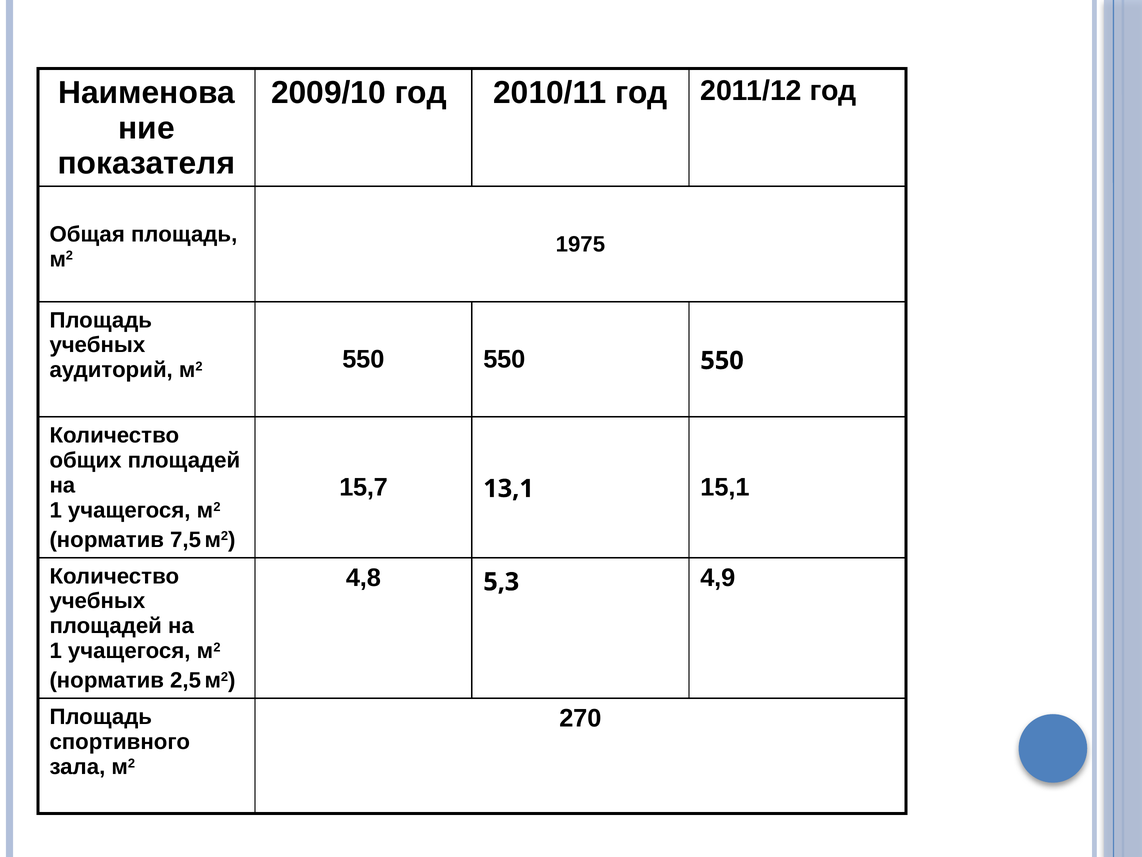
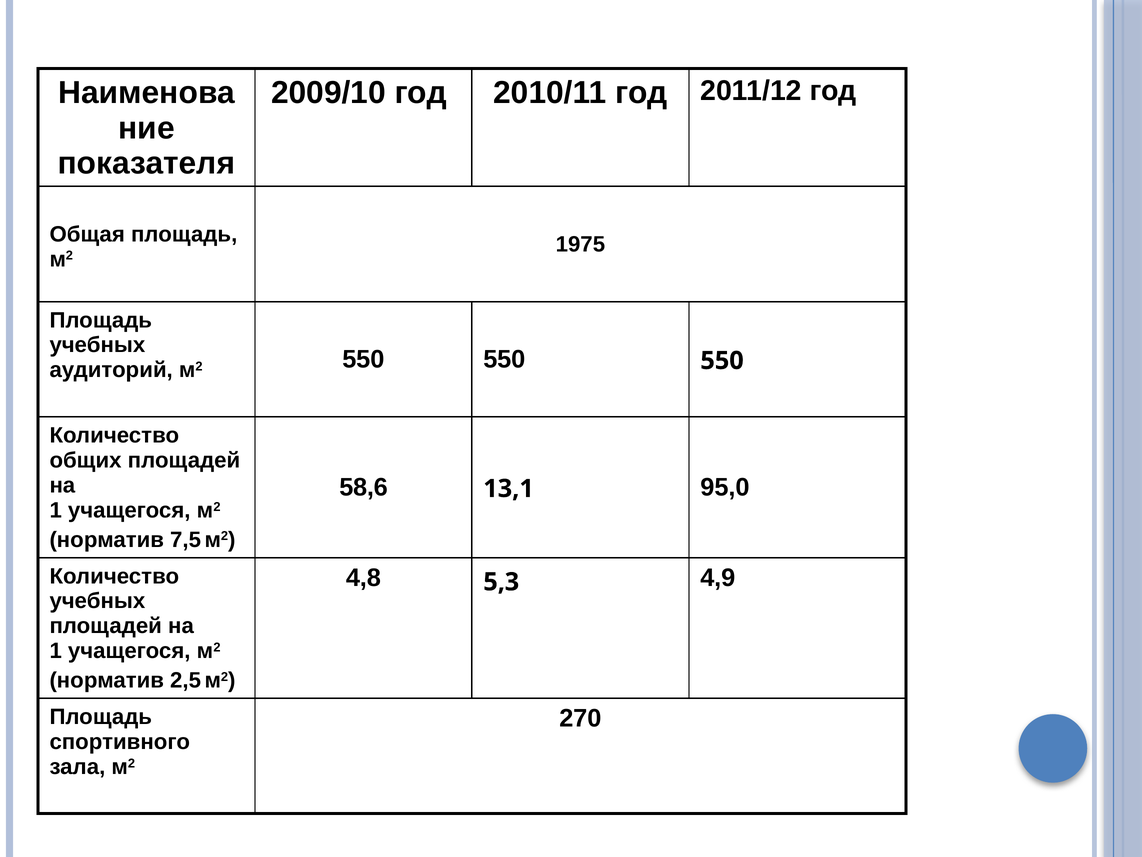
15,7: 15,7 -> 58,6
15,1: 15,1 -> 95,0
